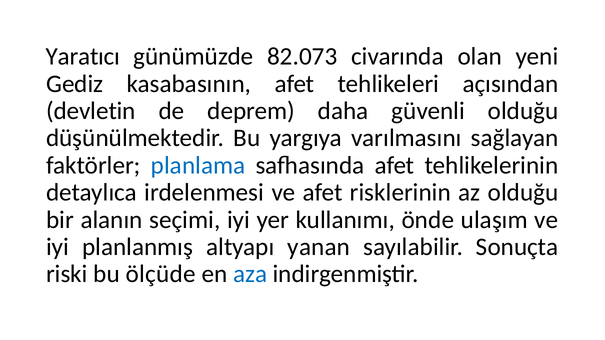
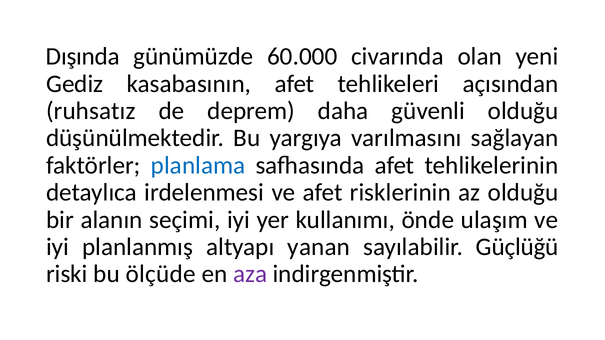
Yaratıcı: Yaratıcı -> Dışında
82.073: 82.073 -> 60.000
devletin: devletin -> ruhsatız
Sonuçta: Sonuçta -> Güçlüğü
aza colour: blue -> purple
